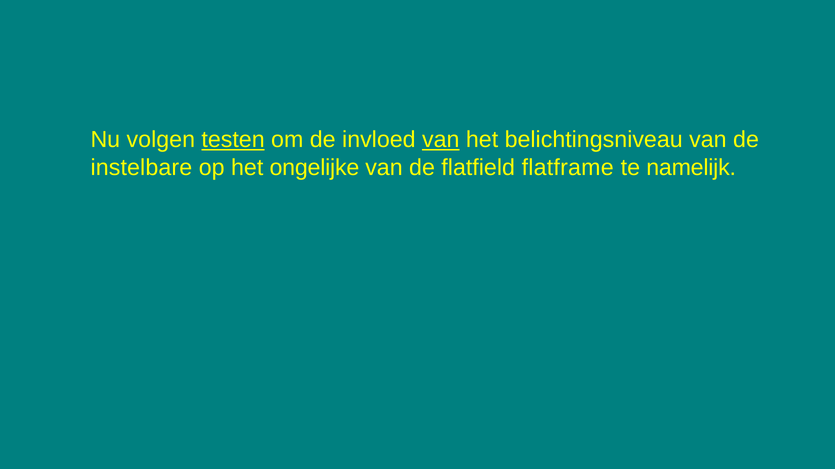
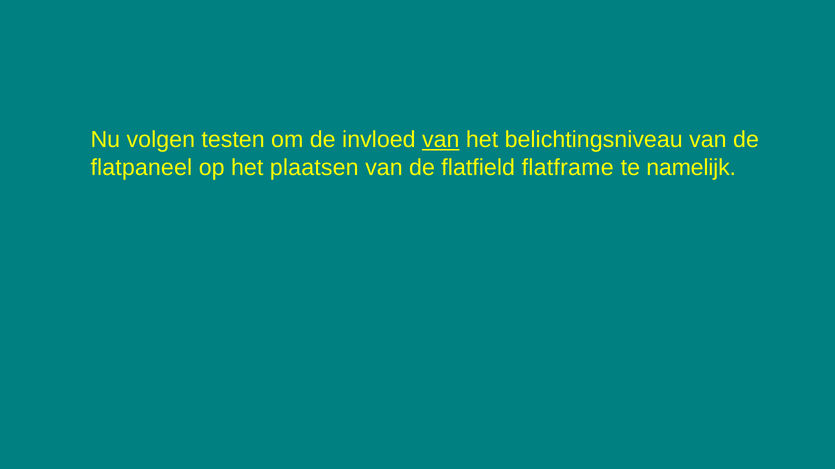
testen underline: present -> none
instelbare: instelbare -> flatpaneel
ongelijke: ongelijke -> plaatsen
